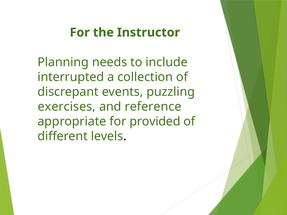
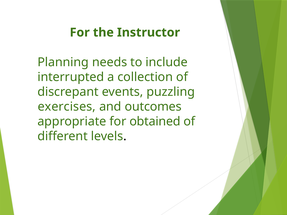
reference: reference -> outcomes
provided: provided -> obtained
